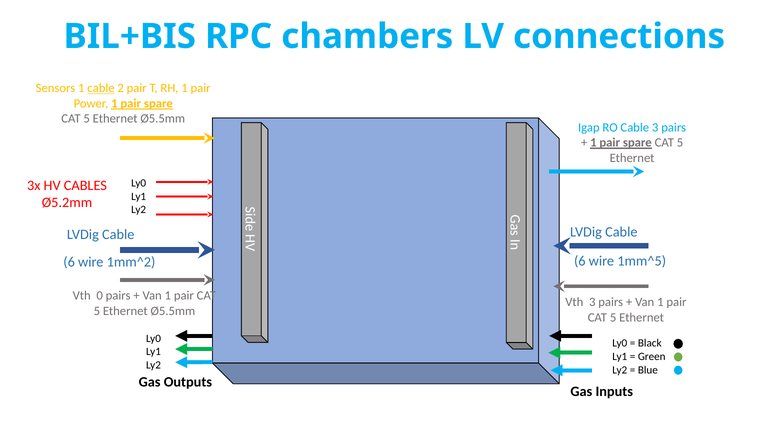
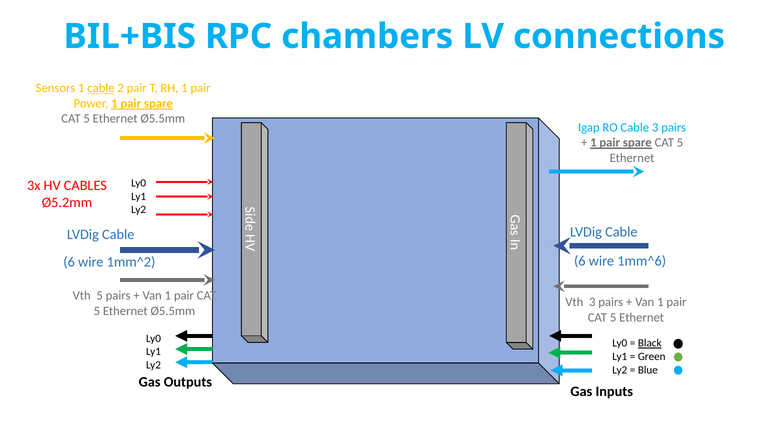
1mm^5: 1mm^5 -> 1mm^6
Vth 0: 0 -> 5
Black underline: none -> present
